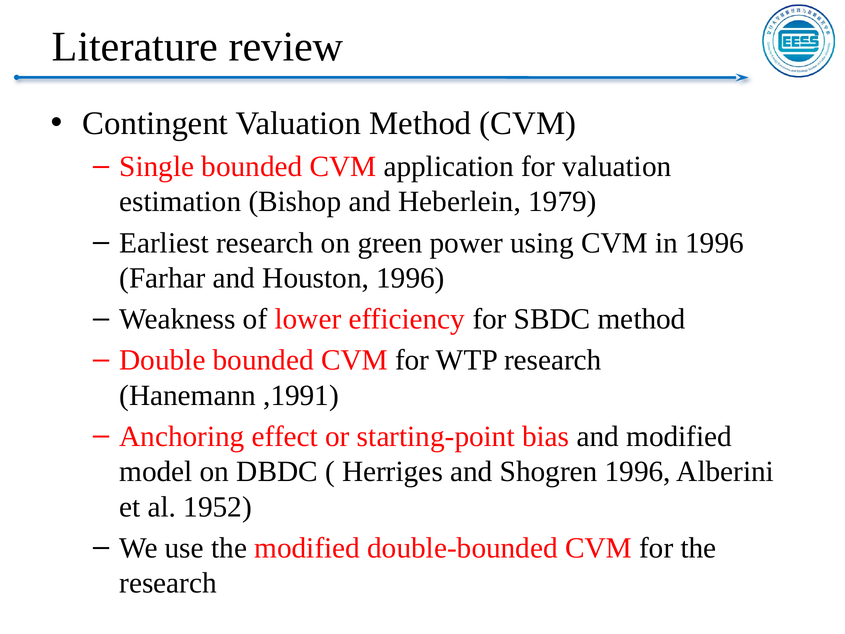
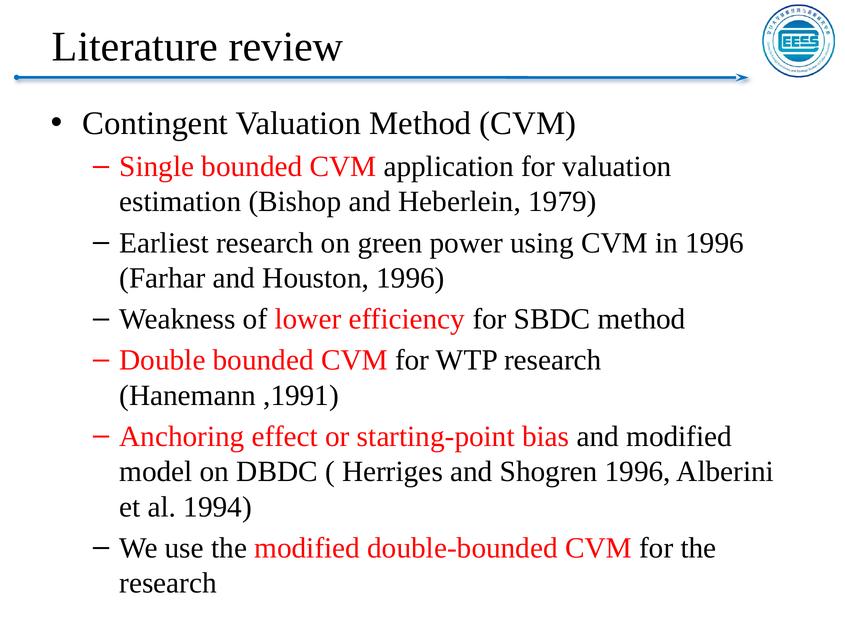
1952: 1952 -> 1994
